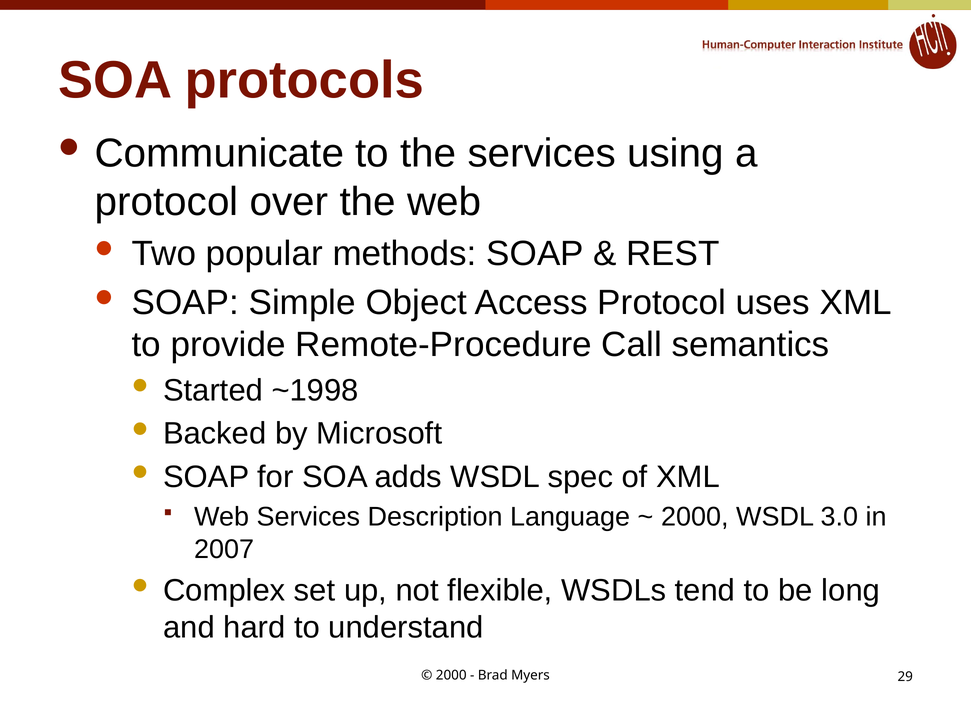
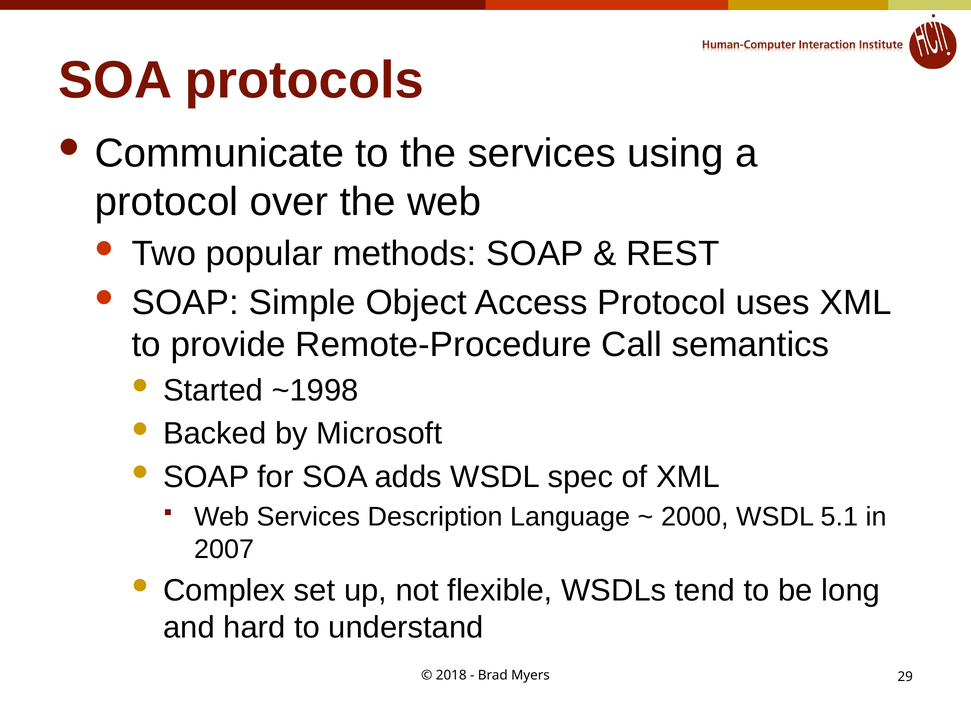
3.0: 3.0 -> 5.1
2000 at (451, 676): 2000 -> 2018
